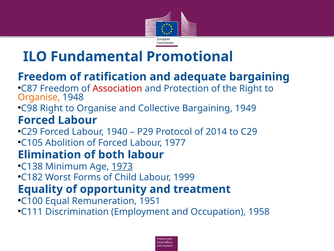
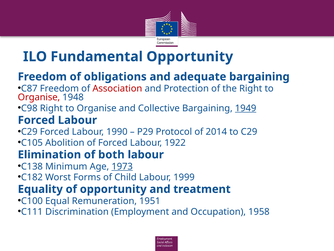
Fundamental Promotional: Promotional -> Opportunity
ratification: ratification -> obligations
Organise at (39, 97) colour: orange -> red
1949 underline: none -> present
1940: 1940 -> 1990
1977: 1977 -> 1922
